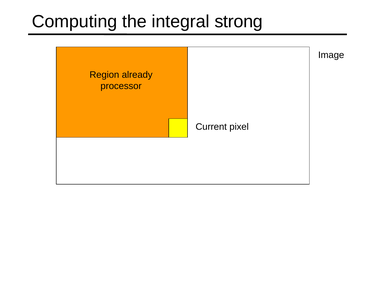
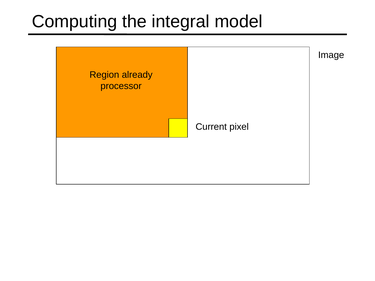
strong: strong -> model
